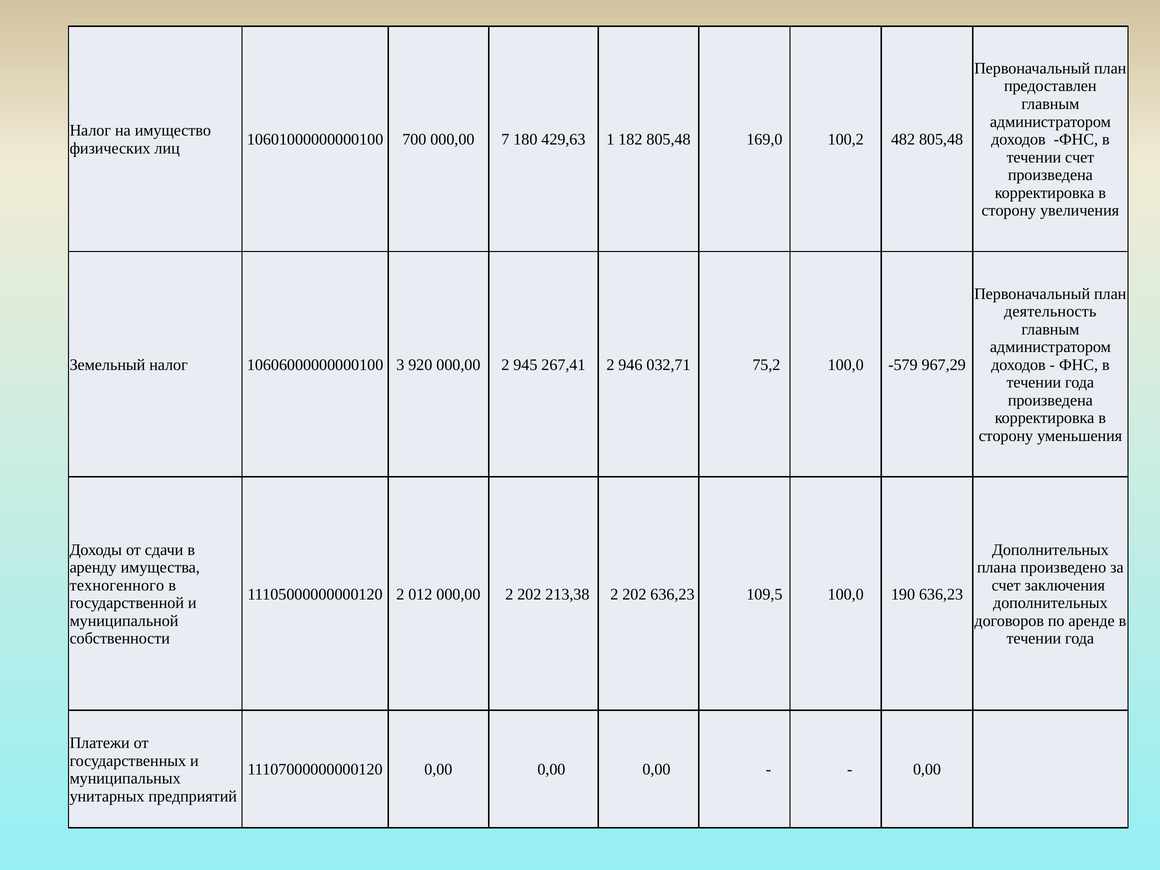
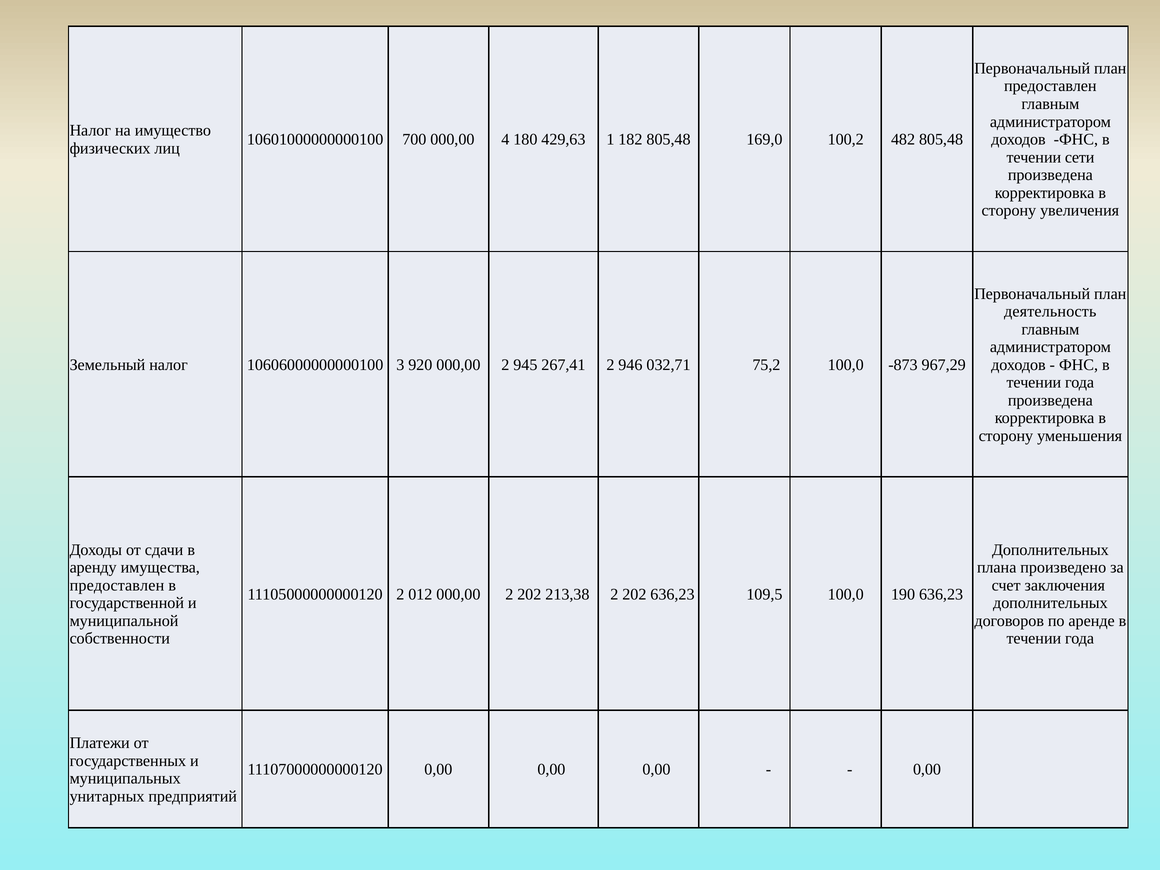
7: 7 -> 4
течении счет: счет -> сети
-579: -579 -> -873
техногенного at (117, 585): техногенного -> предоставлен
